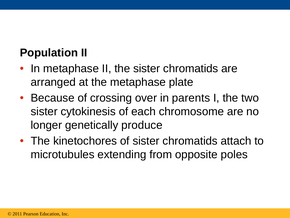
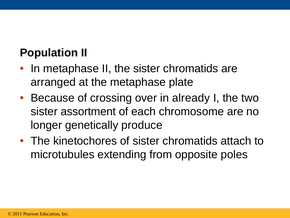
parents: parents -> already
cytokinesis: cytokinesis -> assortment
